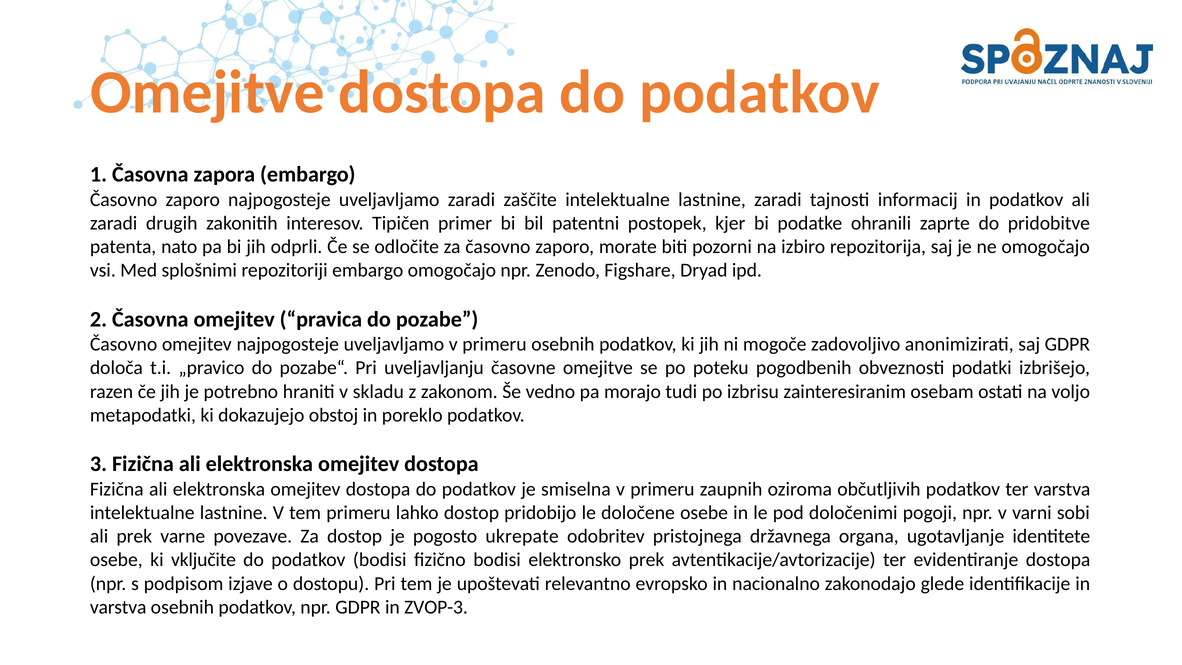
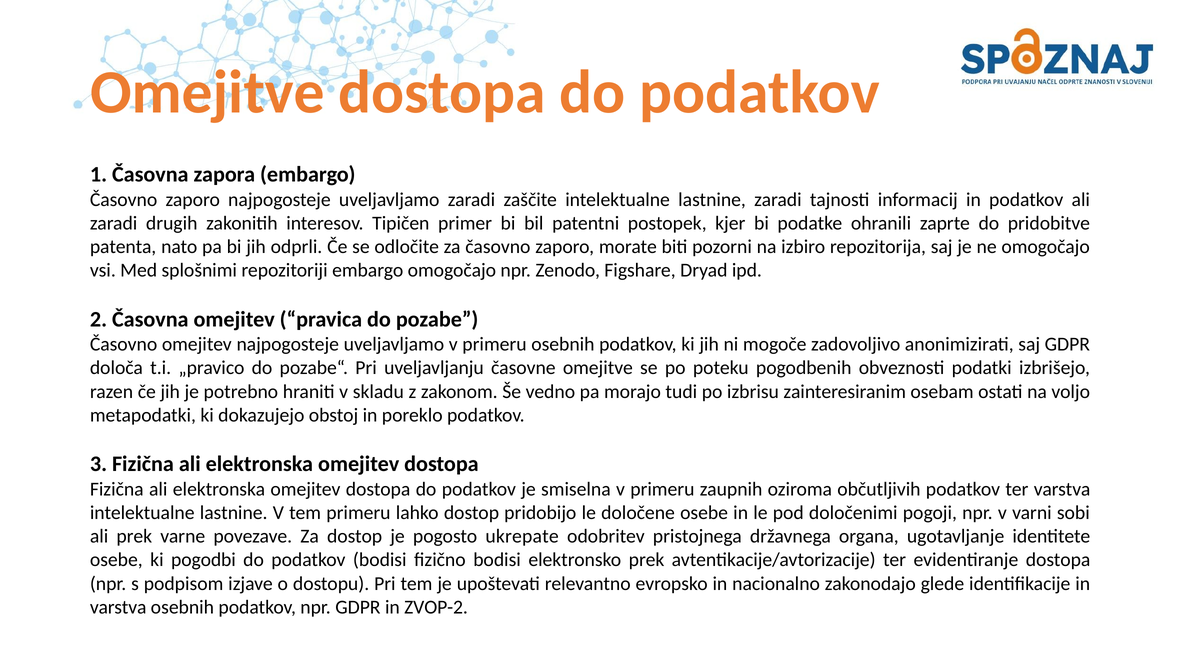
vključite: vključite -> pogodbi
ZVOP-3: ZVOP-3 -> ZVOP-2
